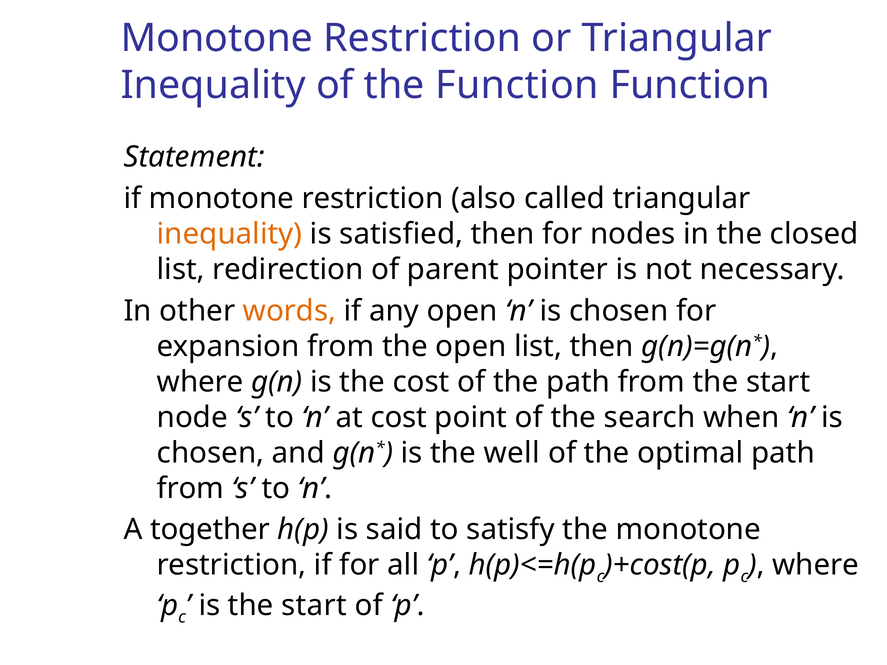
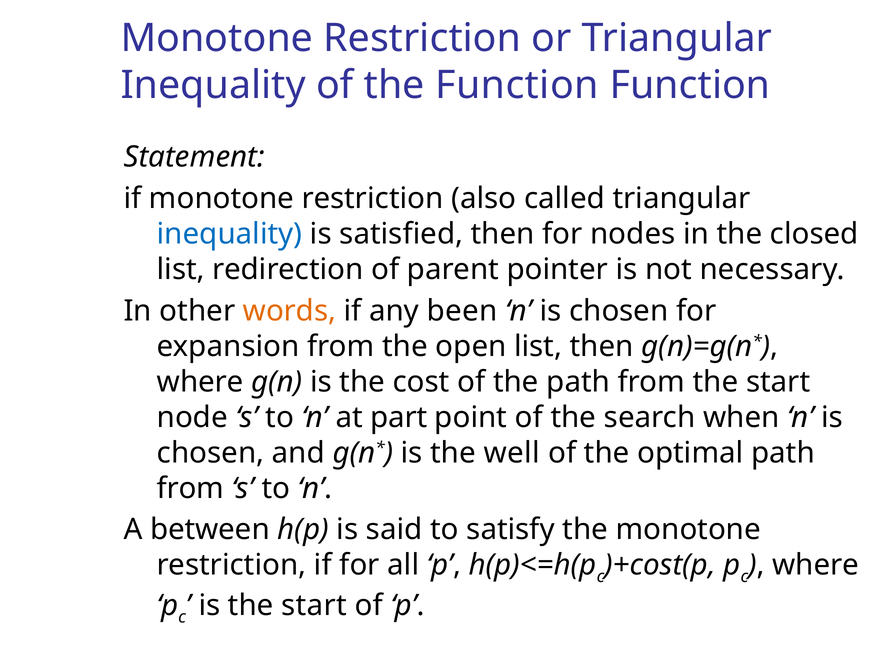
inequality at (230, 234) colour: orange -> blue
any open: open -> been
at cost: cost -> part
together: together -> between
